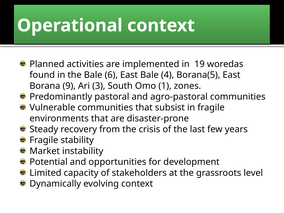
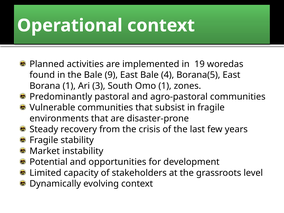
6: 6 -> 9
Borana 9: 9 -> 1
